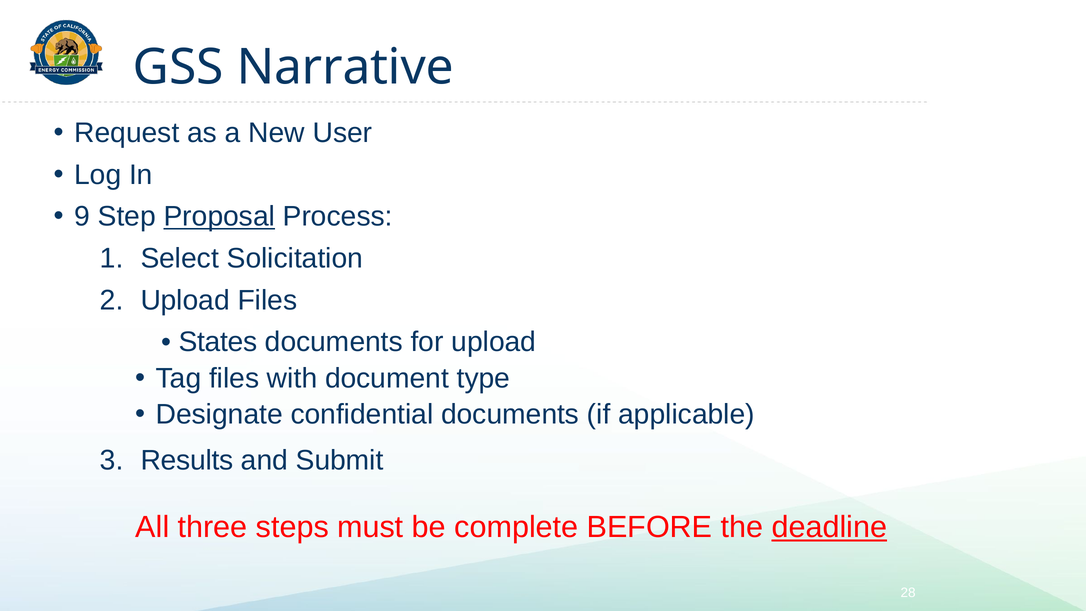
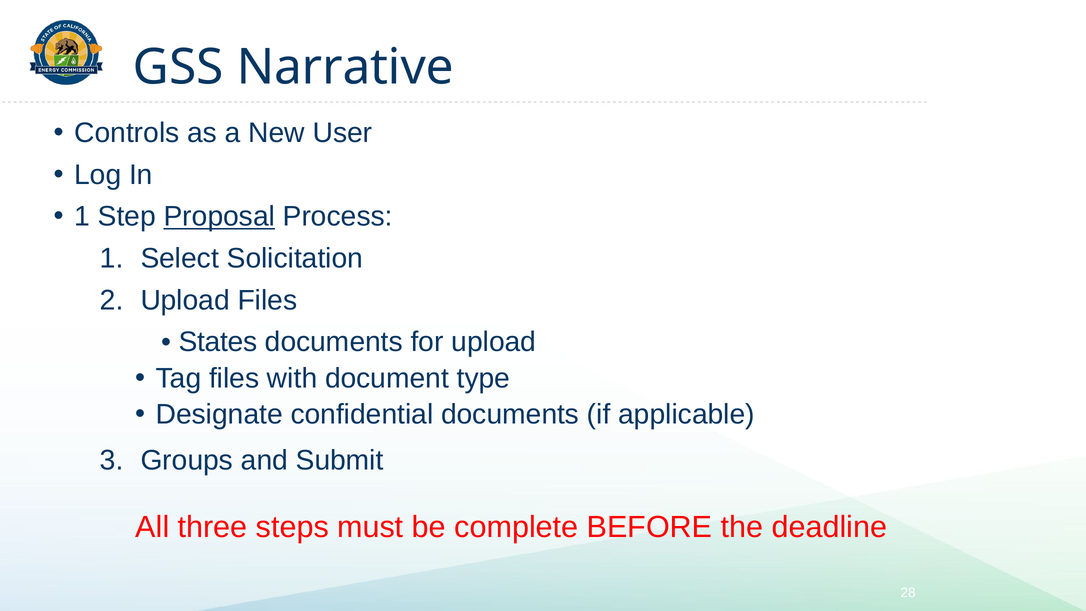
Request: Request -> Controls
9 at (82, 217): 9 -> 1
Results: Results -> Groups
deadline underline: present -> none
